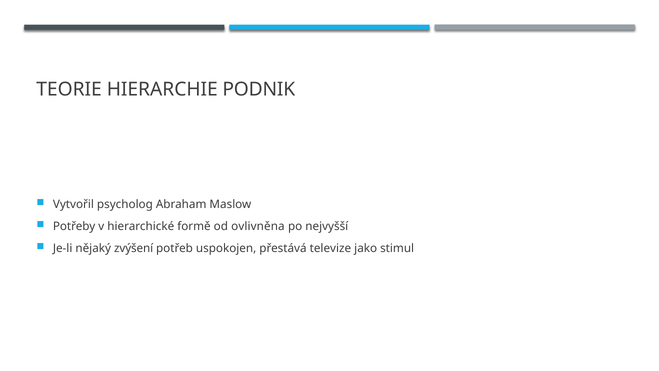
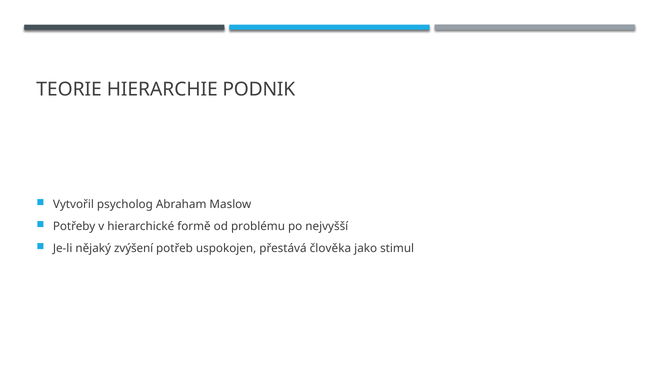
ovlivněna: ovlivněna -> problému
televize: televize -> člověka
